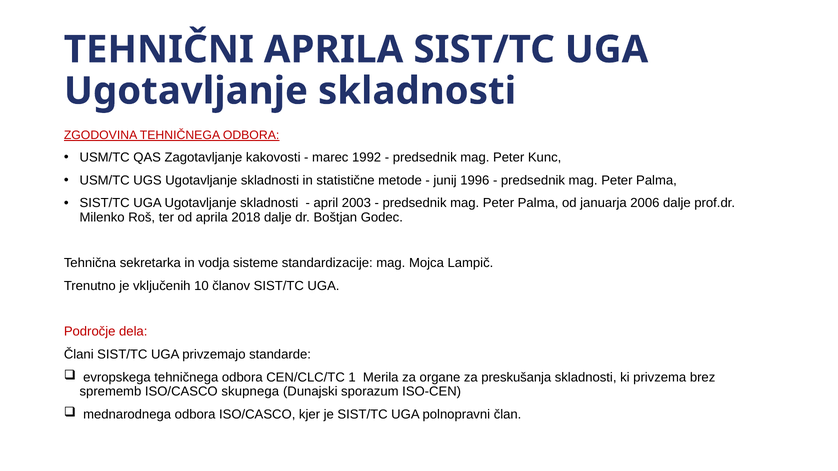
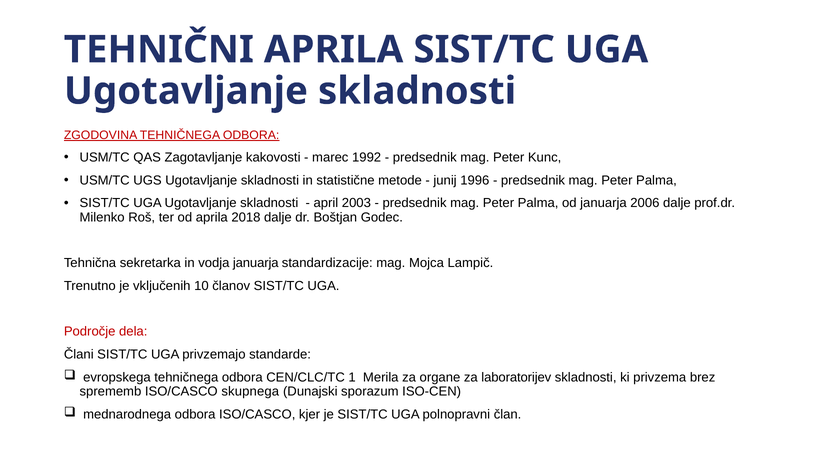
vodja sisteme: sisteme -> januarja
preskušanja: preskušanja -> laboratorijev
